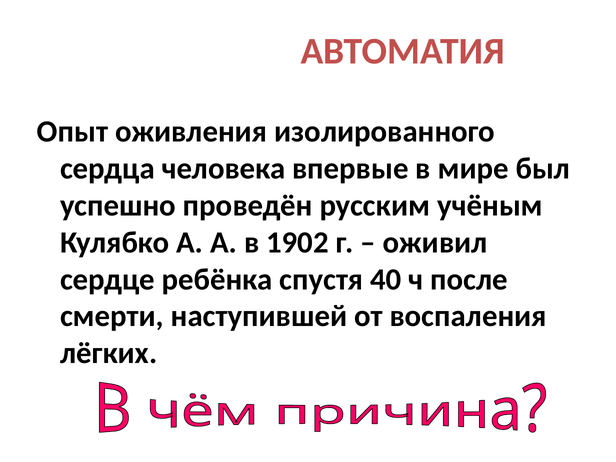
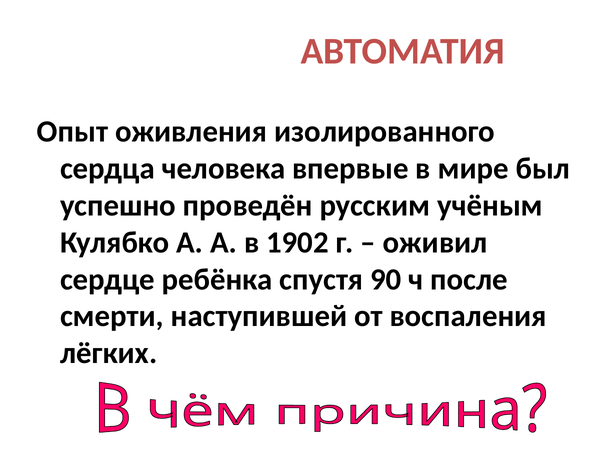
40: 40 -> 90
